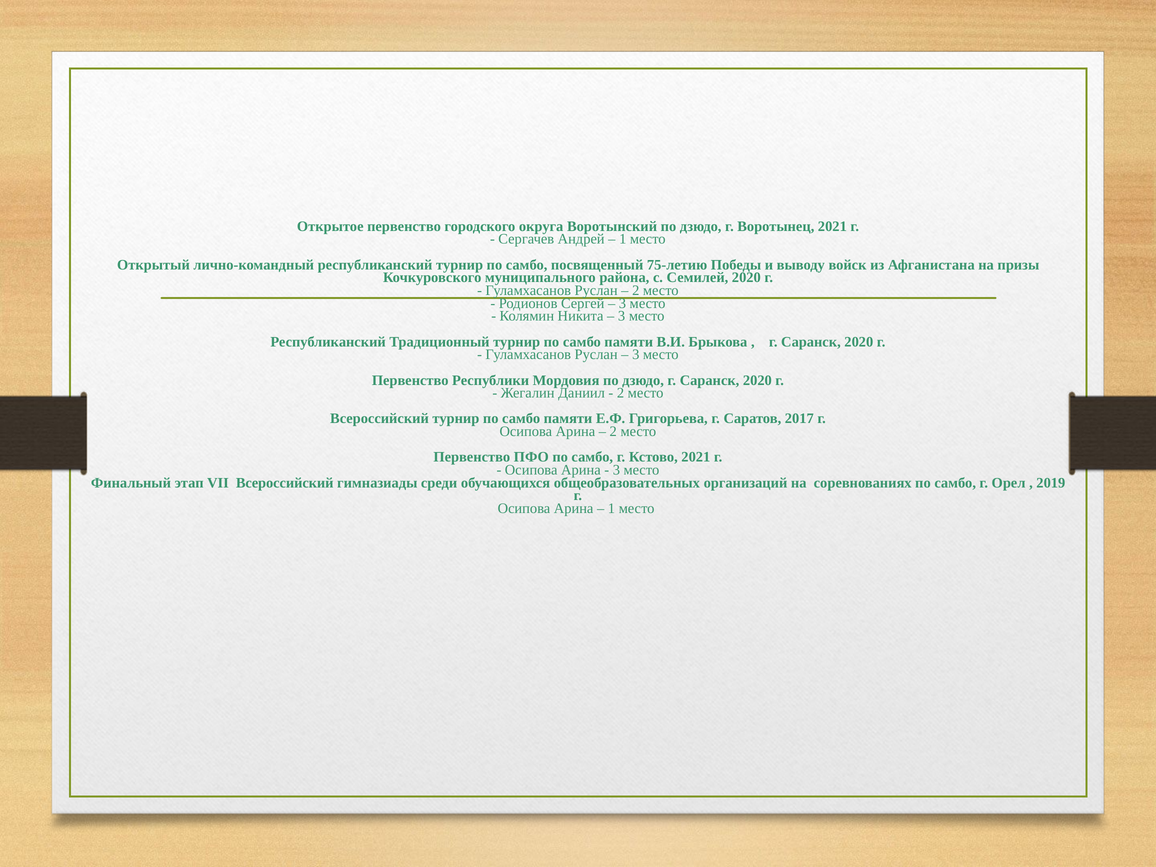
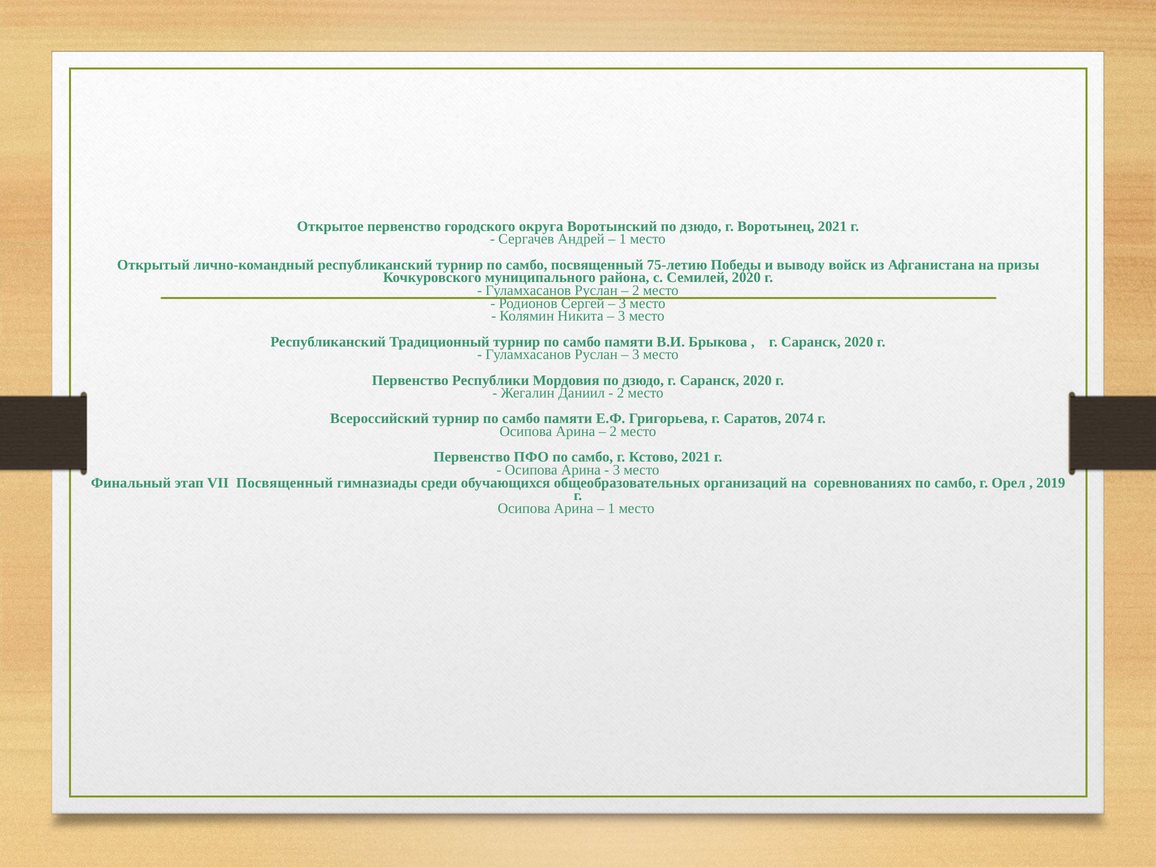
2017: 2017 -> 2074
VII Всероссийский: Всероссийский -> Посвященный
